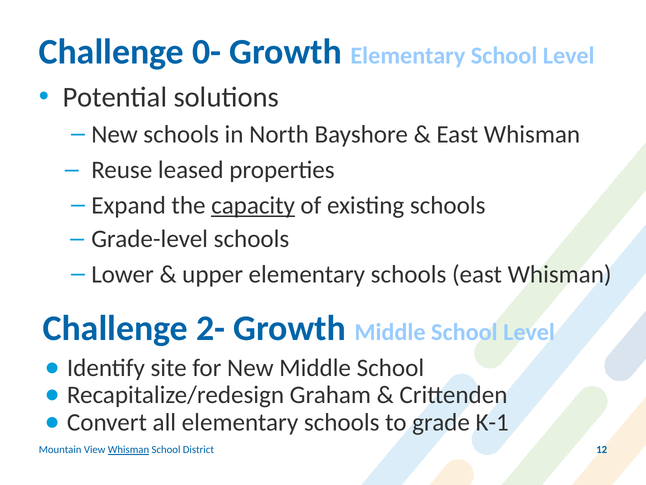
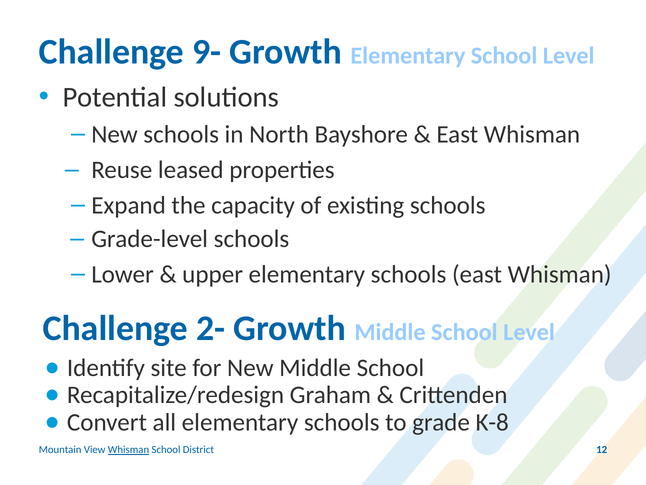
0-: 0- -> 9-
capacity underline: present -> none
K-1: K-1 -> K-8
